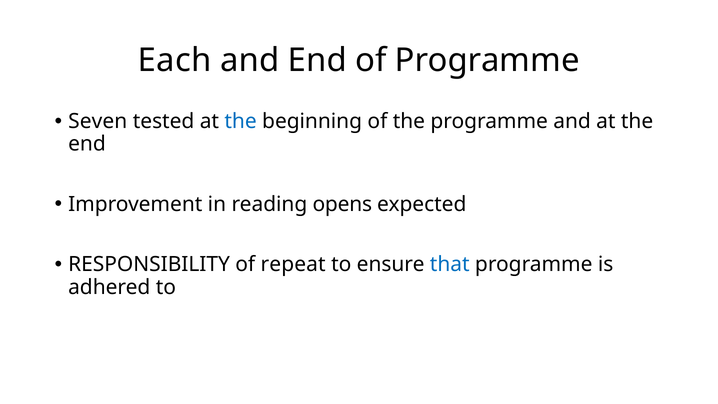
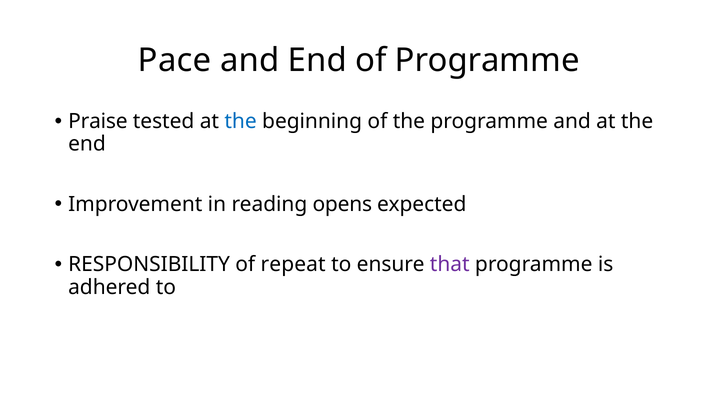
Each: Each -> Pace
Seven: Seven -> Praise
that colour: blue -> purple
